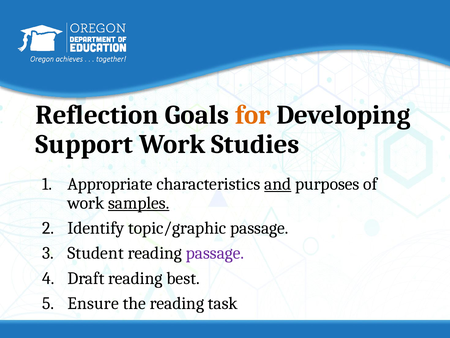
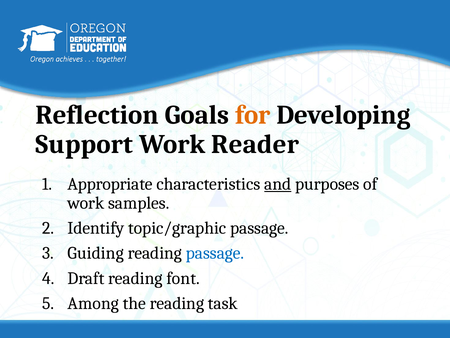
Studies: Studies -> Reader
samples underline: present -> none
Student: Student -> Guiding
passage at (215, 253) colour: purple -> blue
best: best -> font
Ensure: Ensure -> Among
